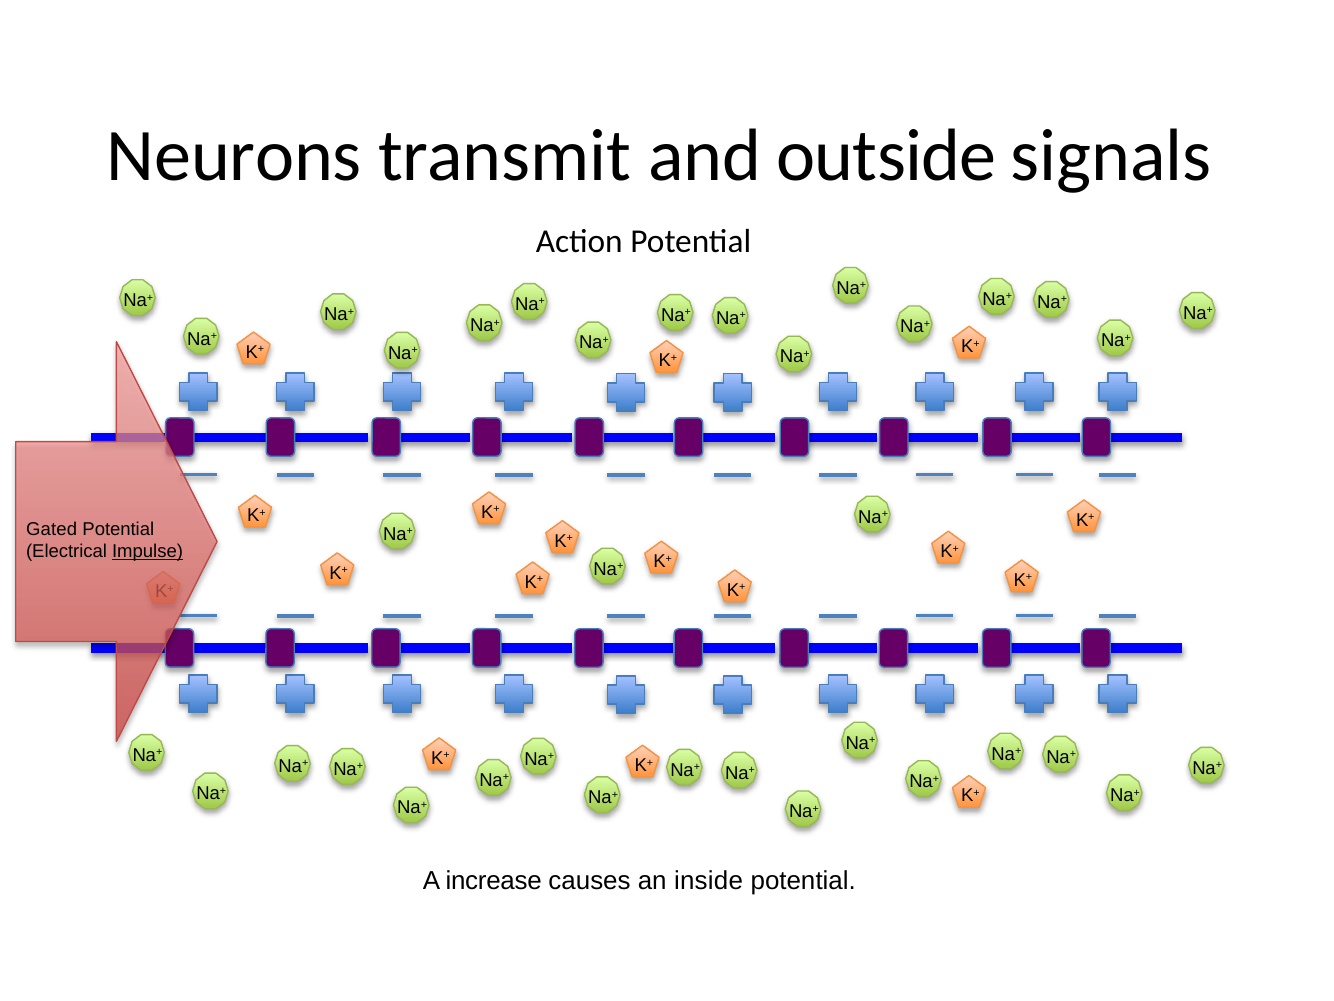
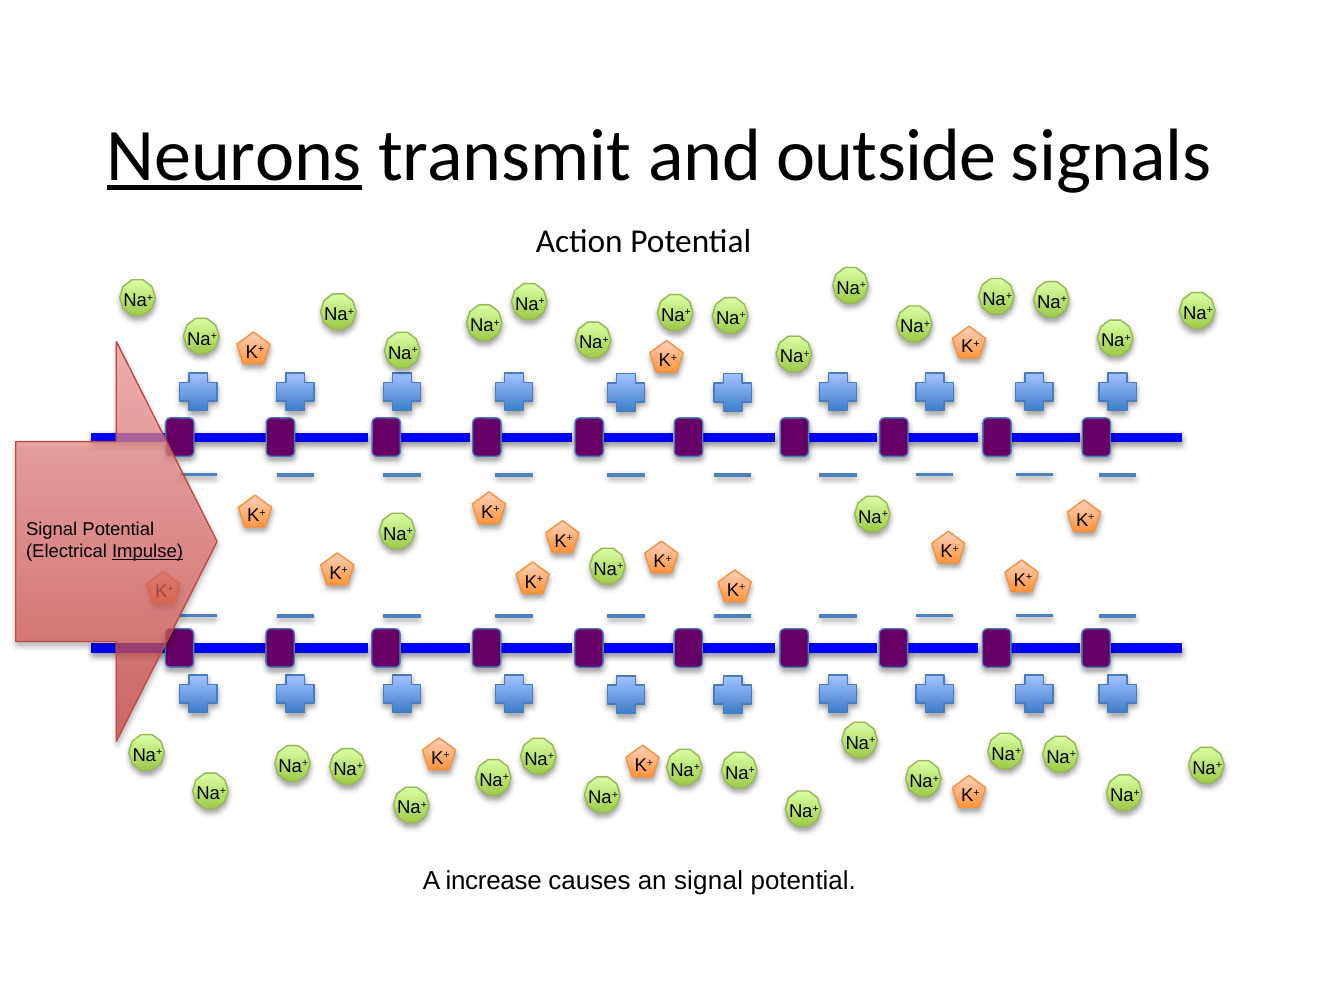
Neurons underline: none -> present
Gated at (52, 529): Gated -> Signal
an inside: inside -> signal
